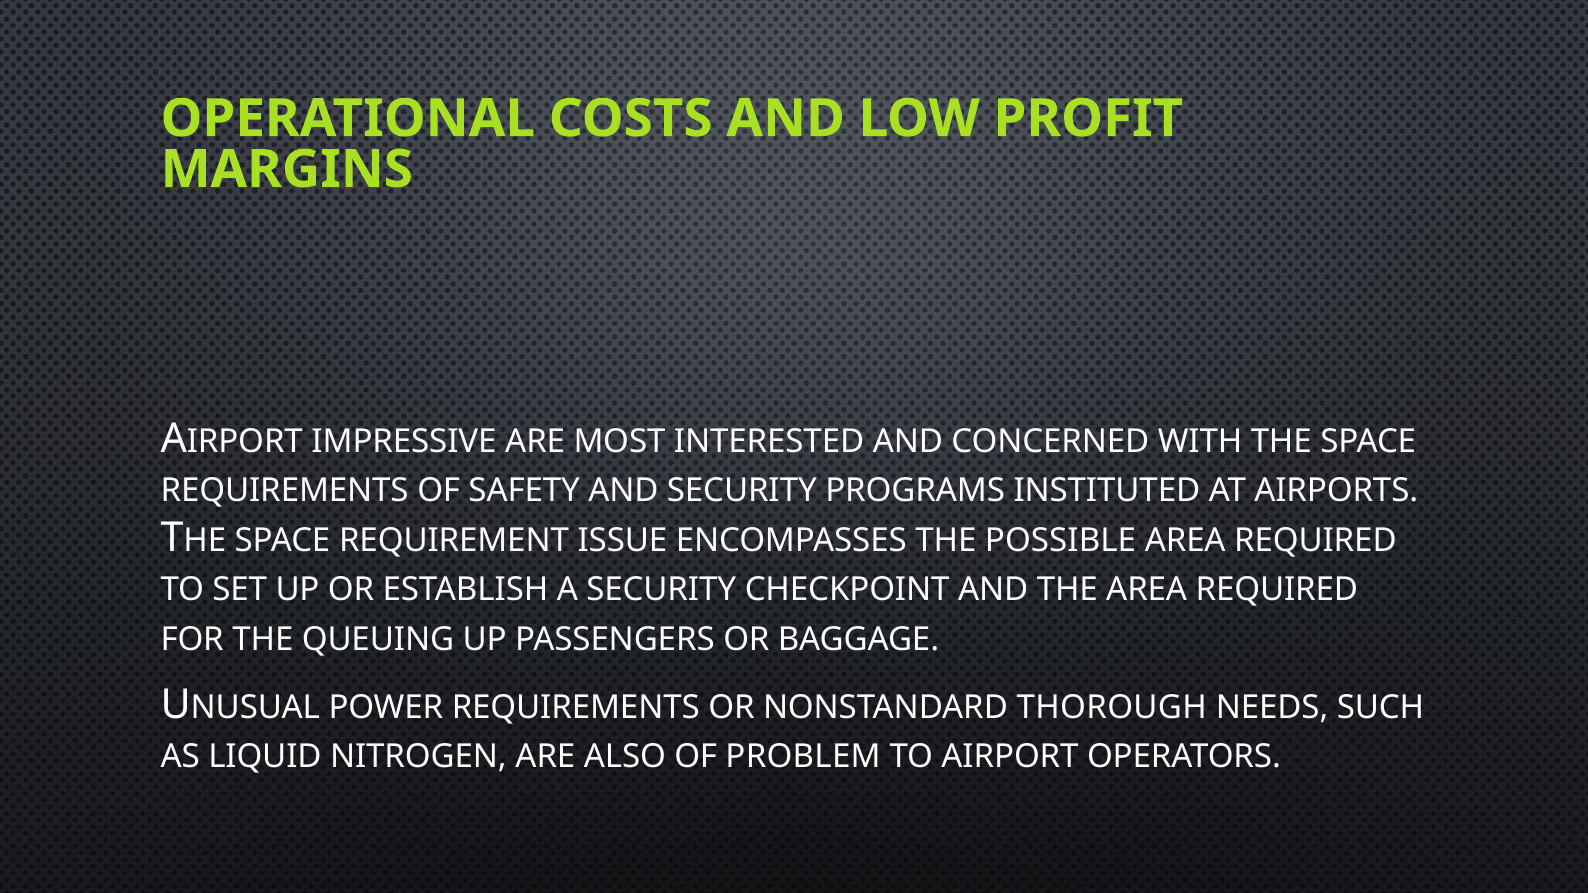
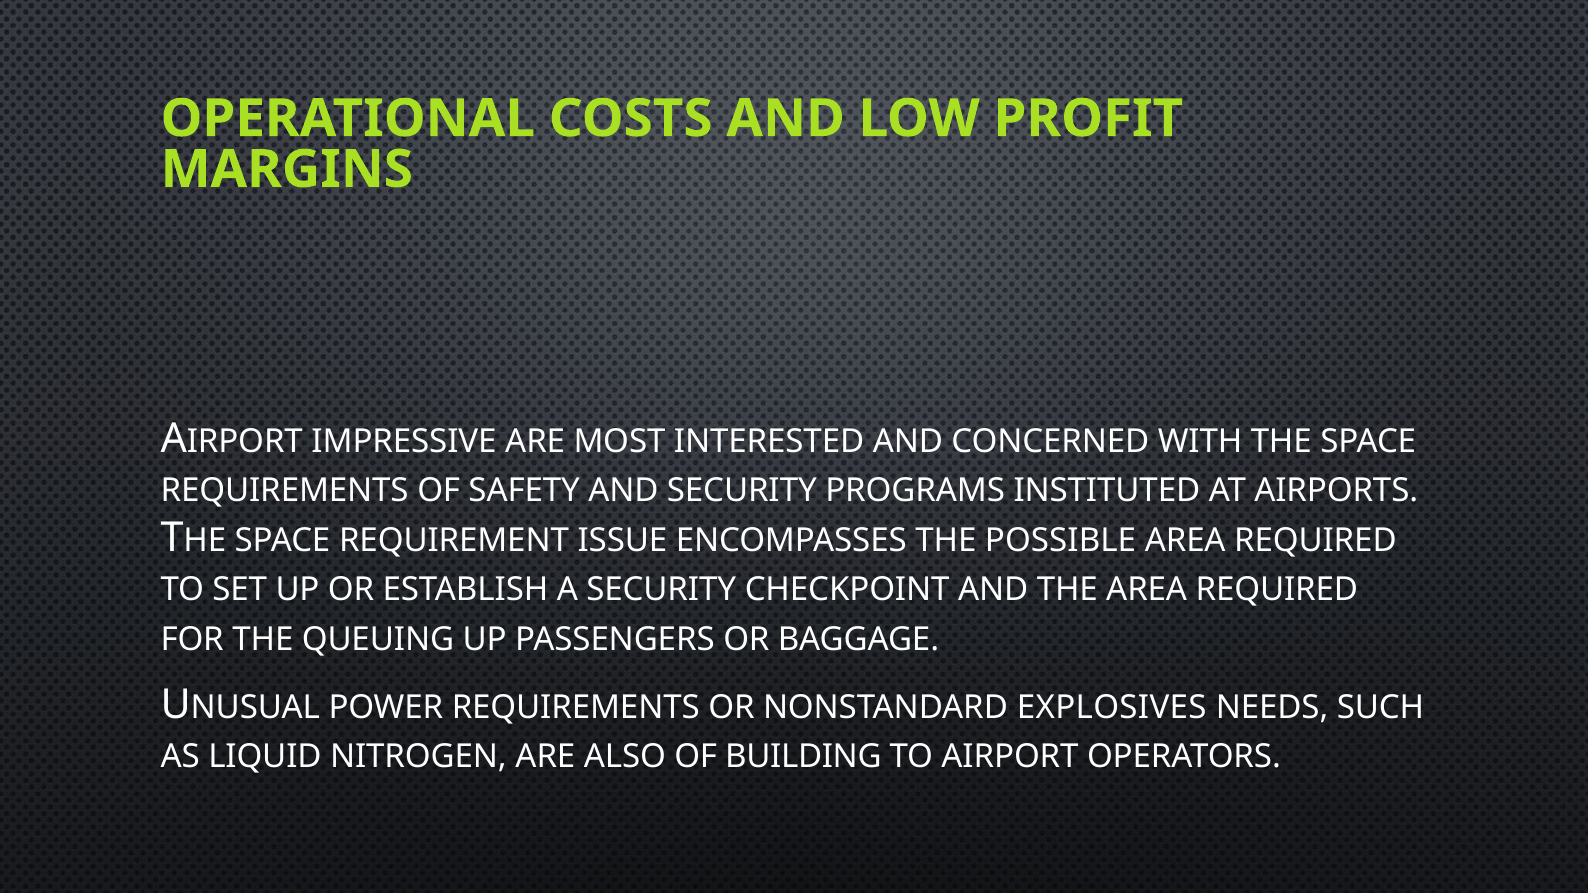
THOROUGH: THOROUGH -> EXPLOSIVES
PROBLEM: PROBLEM -> BUILDING
